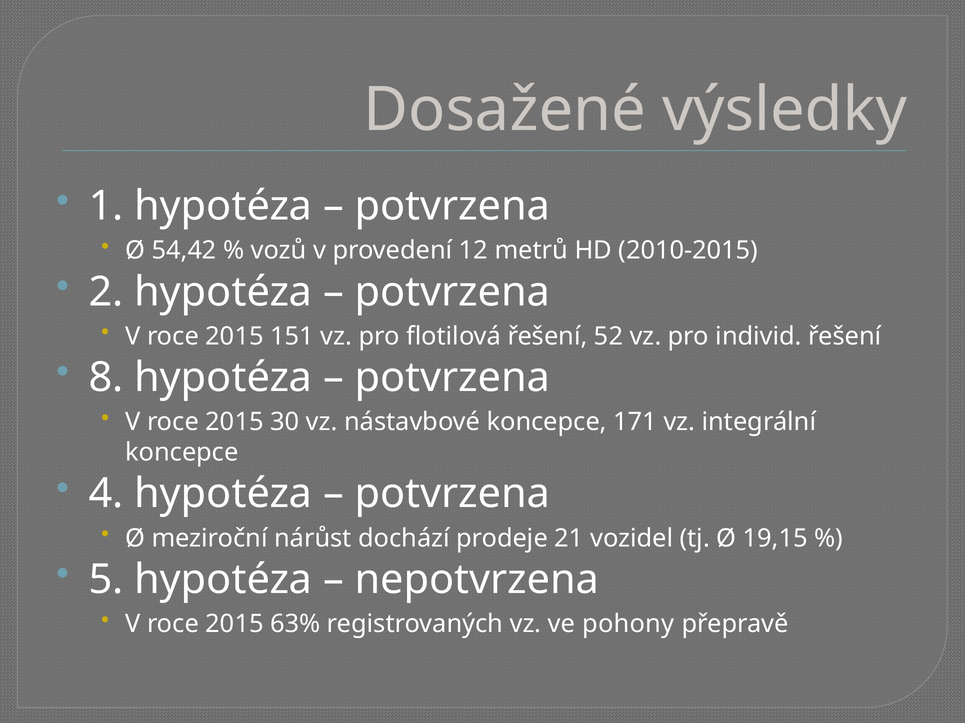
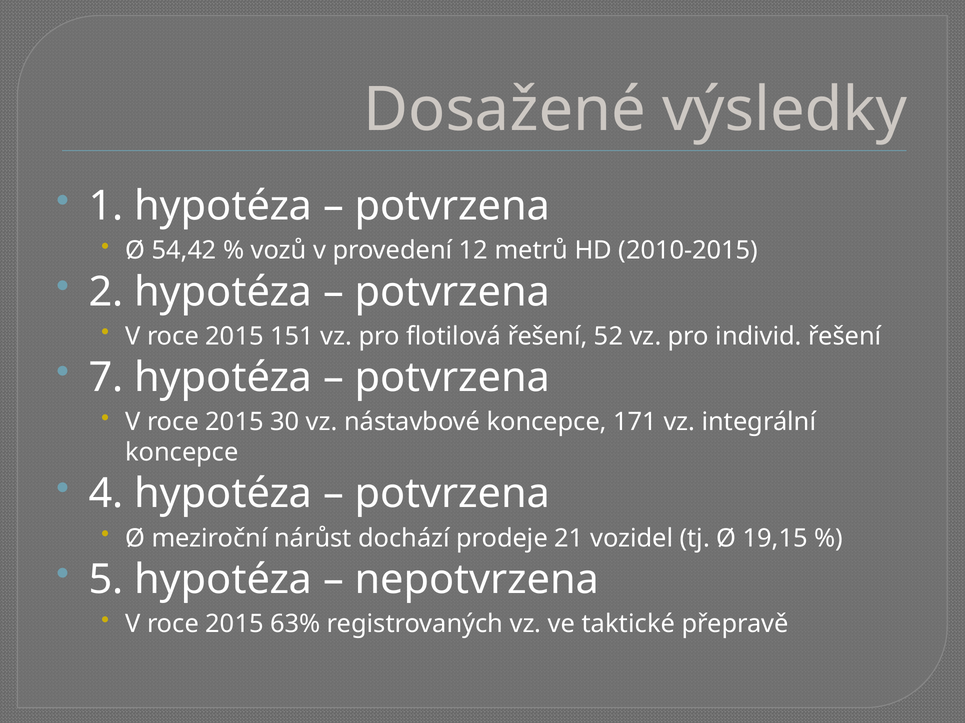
8: 8 -> 7
pohony: pohony -> taktické
